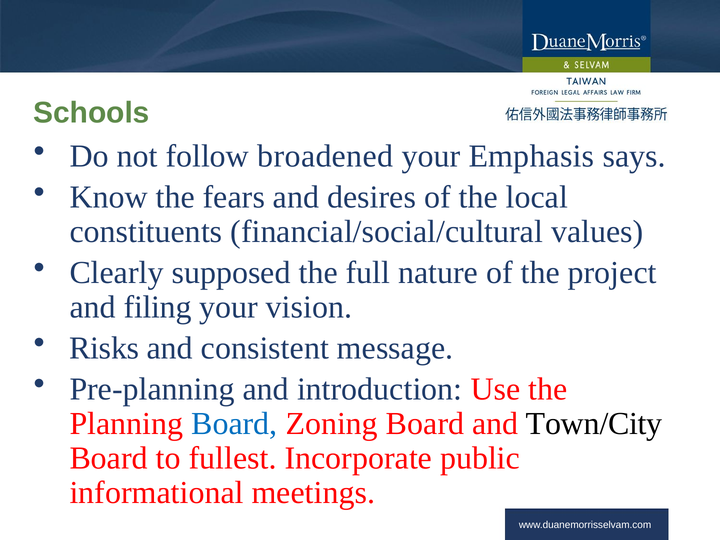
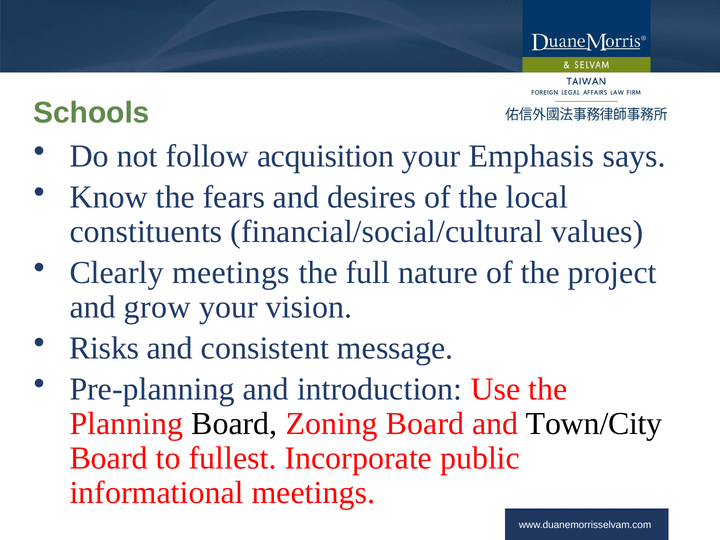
broadened: broadened -> acquisition
Clearly supposed: supposed -> meetings
filing: filing -> grow
Board at (234, 424) colour: blue -> black
